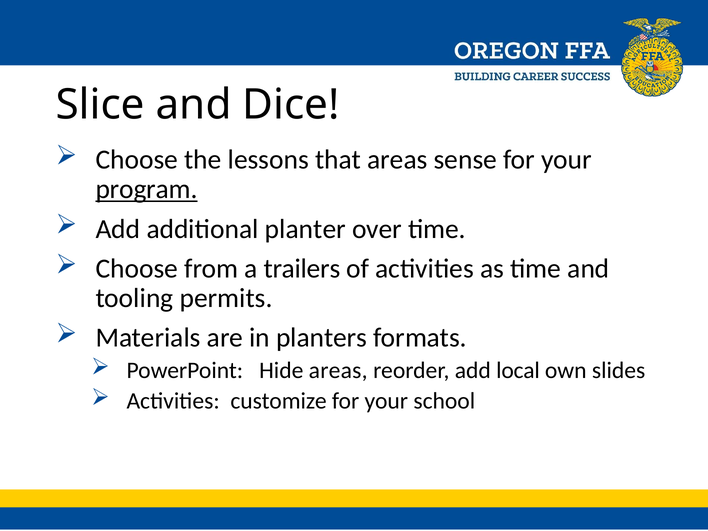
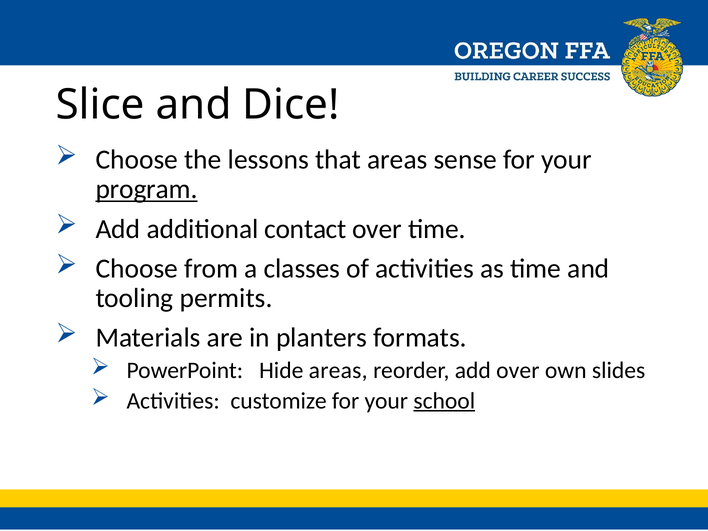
planter: planter -> contact
trailers: trailers -> classes
add local: local -> over
school underline: none -> present
